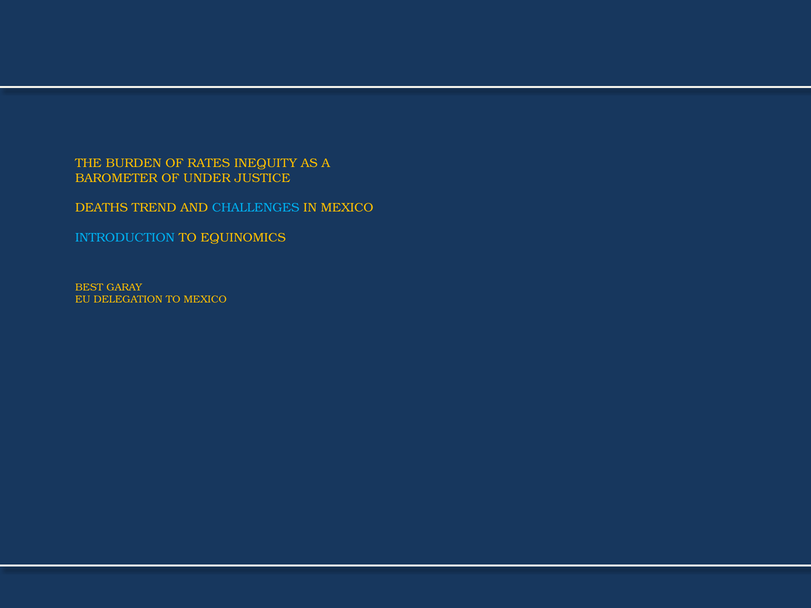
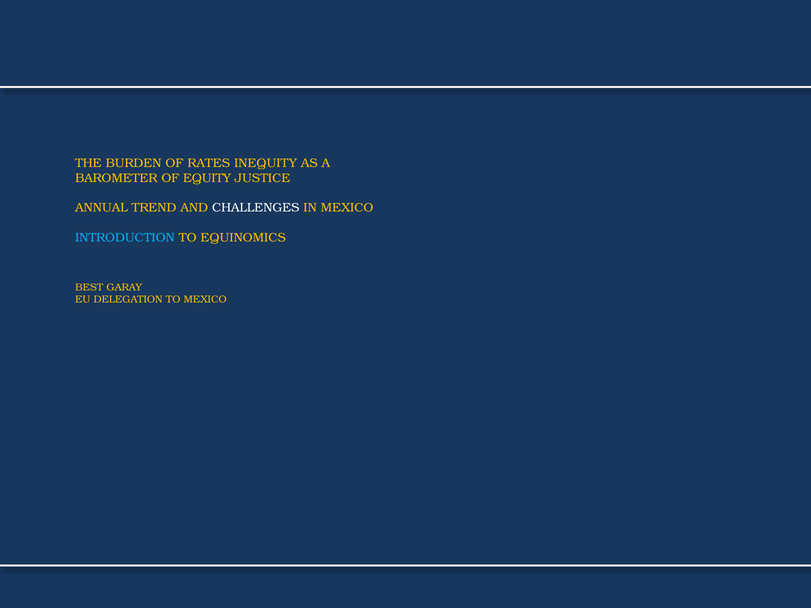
UNDER: UNDER -> EQUITY
DEATHS: DEATHS -> ANNUAL
CHALLENGES colour: light blue -> white
